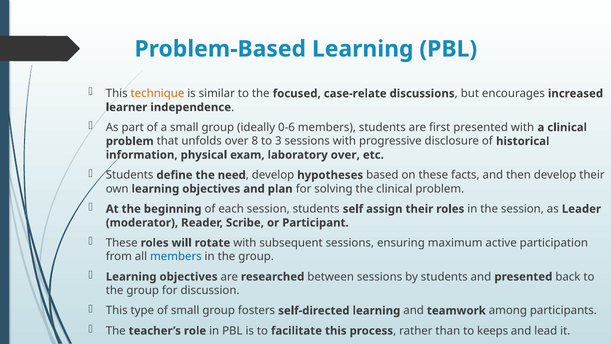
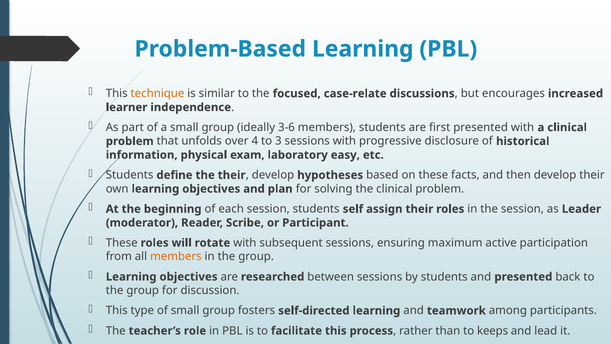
0-6: 0-6 -> 3-6
8: 8 -> 4
laboratory over: over -> easy
the need: need -> their
members at (176, 256) colour: blue -> orange
